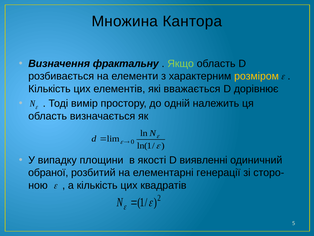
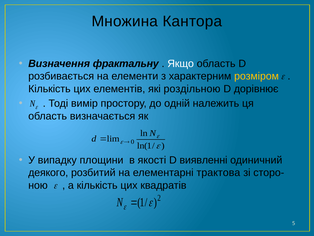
Якщо colour: light green -> white
вважається: вважається -> роздільною
обраної: обраної -> деякого
генерації: генерації -> трактова
